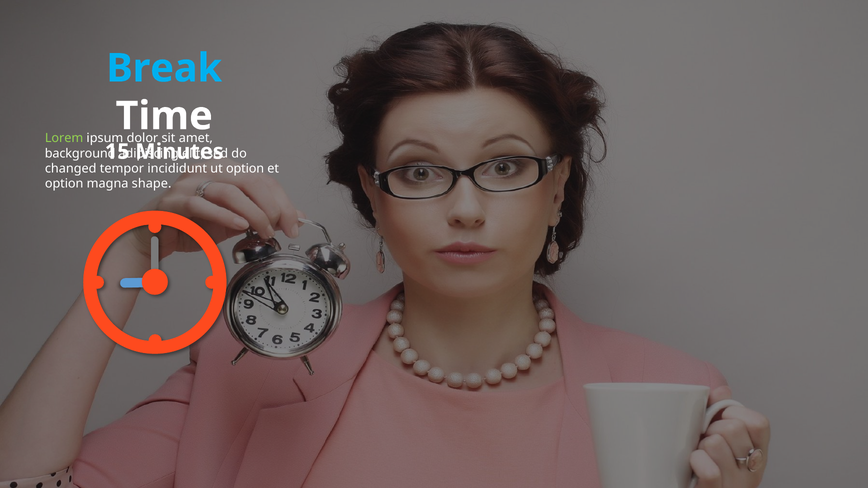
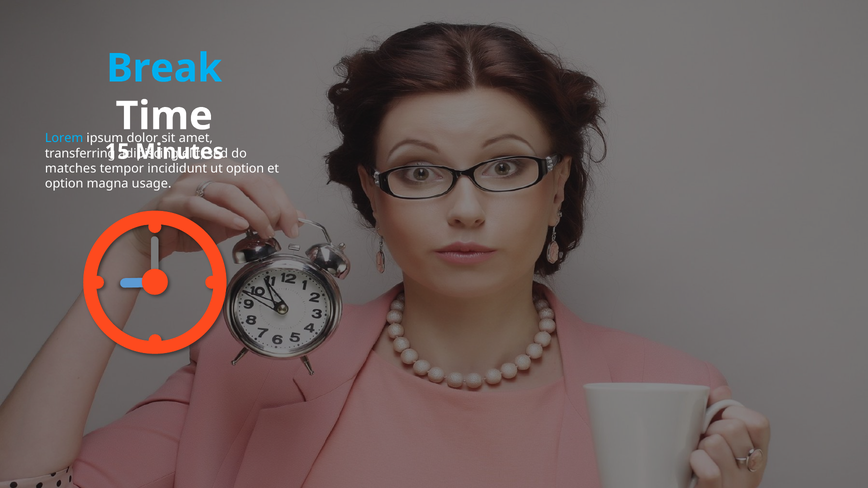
Lorem colour: light green -> light blue
background: background -> transferring
changed: changed -> matches
shape: shape -> usage
